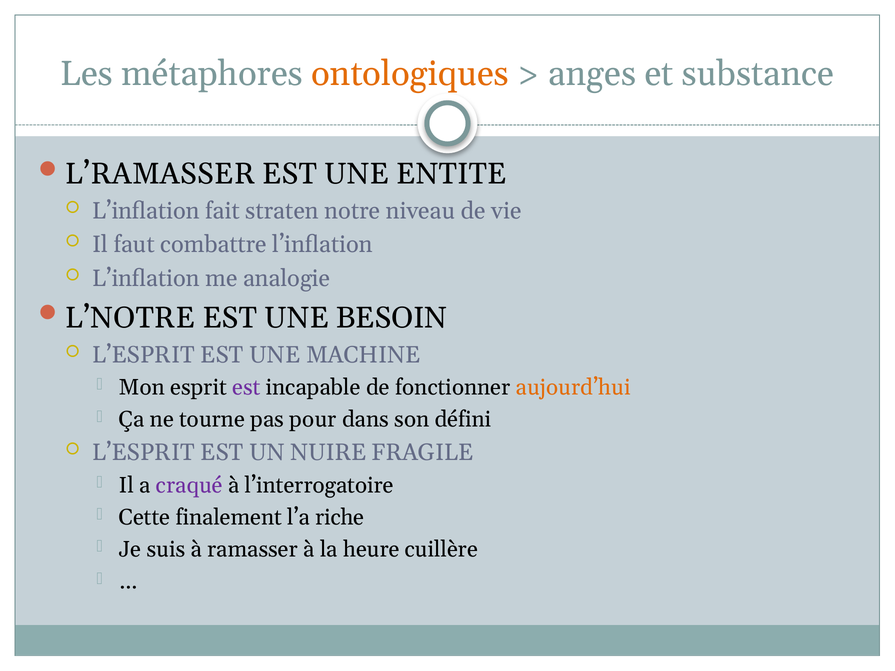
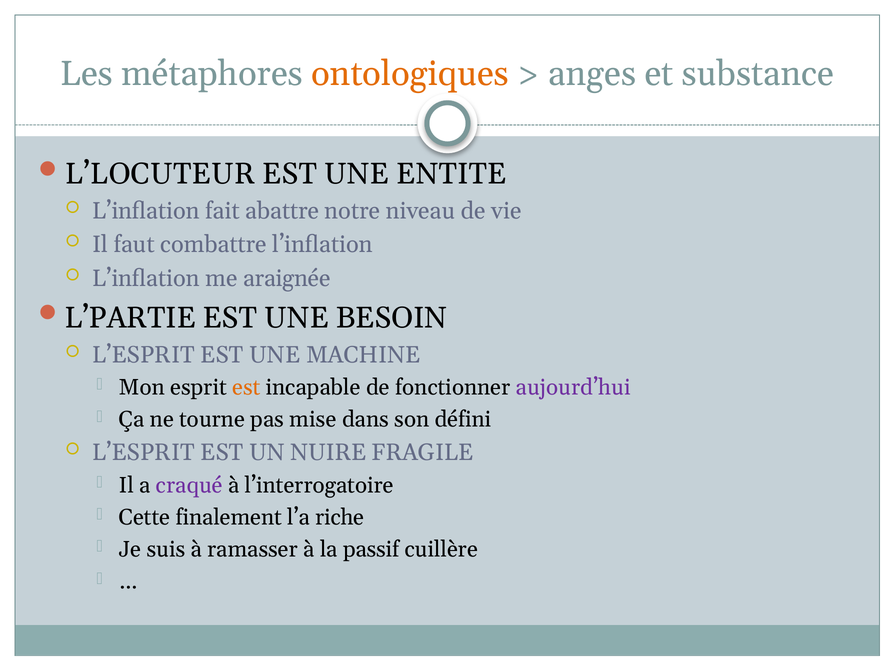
L’RAMASSER: L’RAMASSER -> L’LOCUTEUR
straten: straten -> abattre
analogie: analogie -> araignée
L’NOTRE: L’NOTRE -> L’PARTIE
est at (246, 388) colour: purple -> orange
aujourd’hui colour: orange -> purple
pour: pour -> mise
heure: heure -> passif
